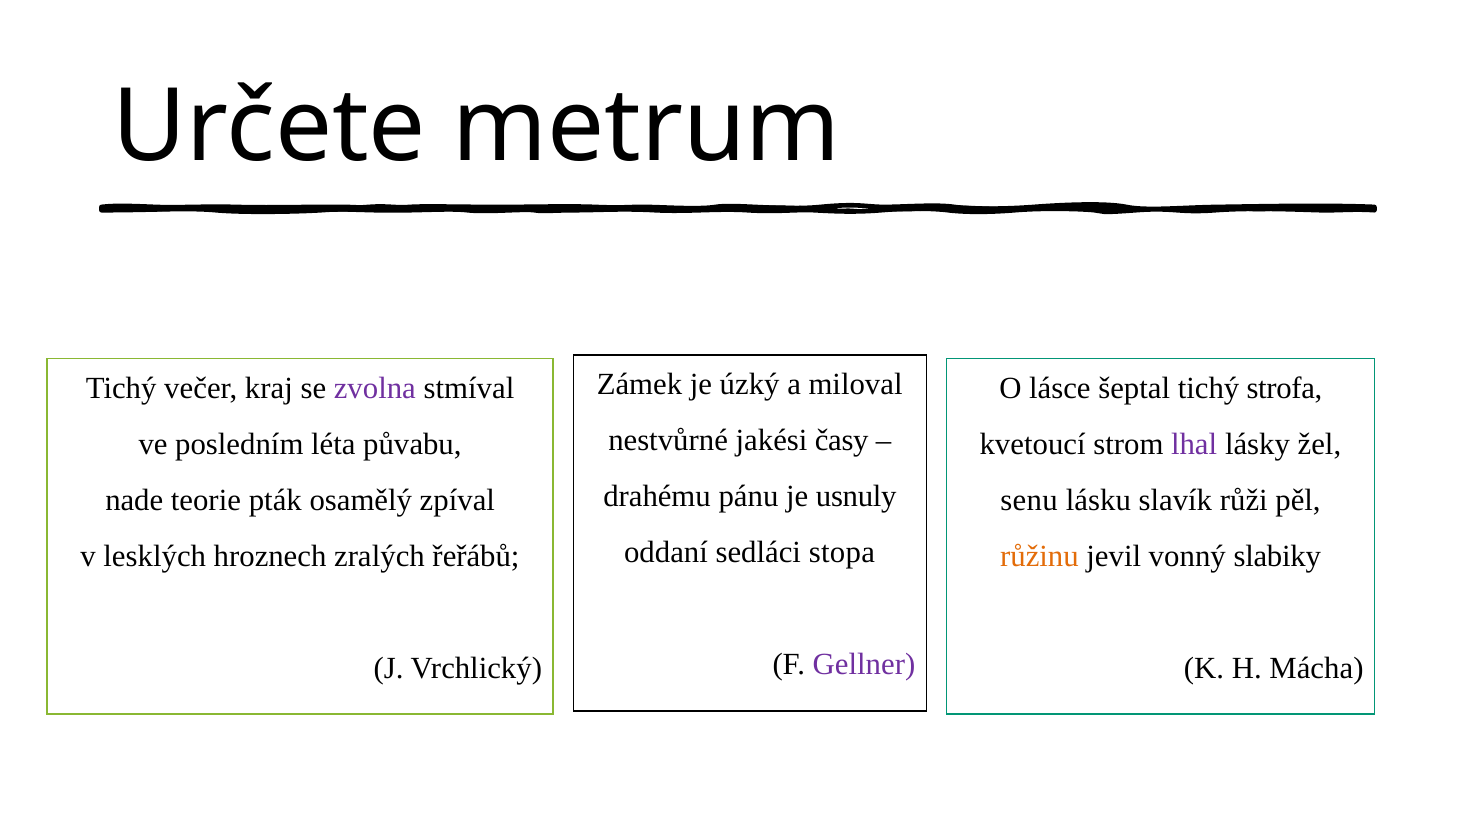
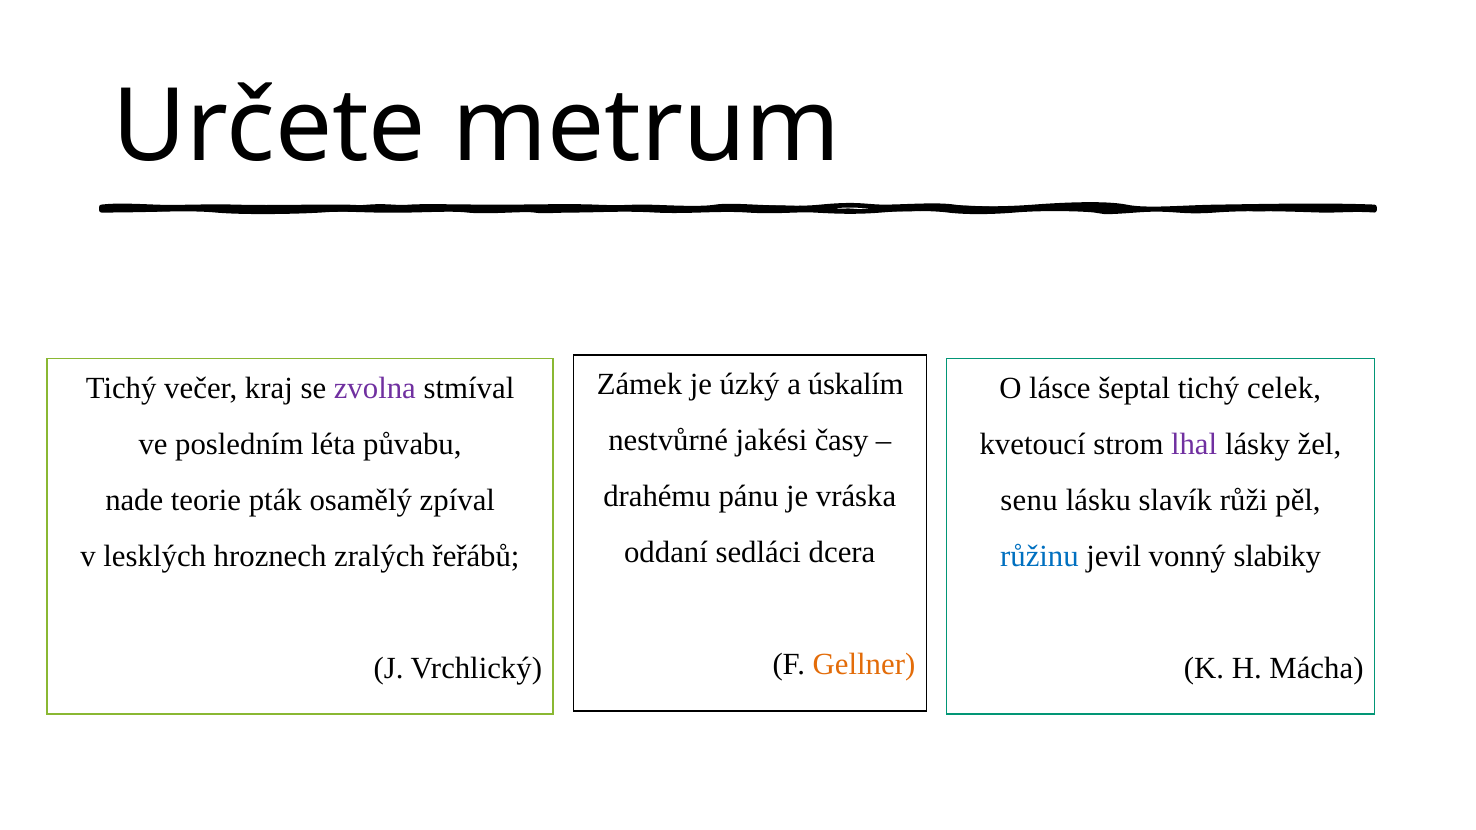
miloval: miloval -> úskalím
strofa: strofa -> celek
usnuly: usnuly -> vráska
stopa: stopa -> dcera
růžinu colour: orange -> blue
Gellner colour: purple -> orange
